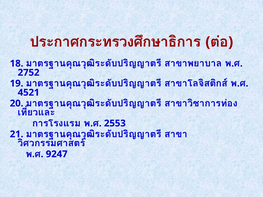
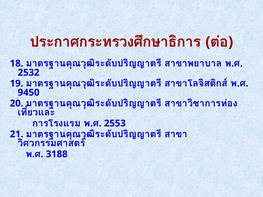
2752: 2752 -> 2532
4521: 4521 -> 9450
9247: 9247 -> 3188
